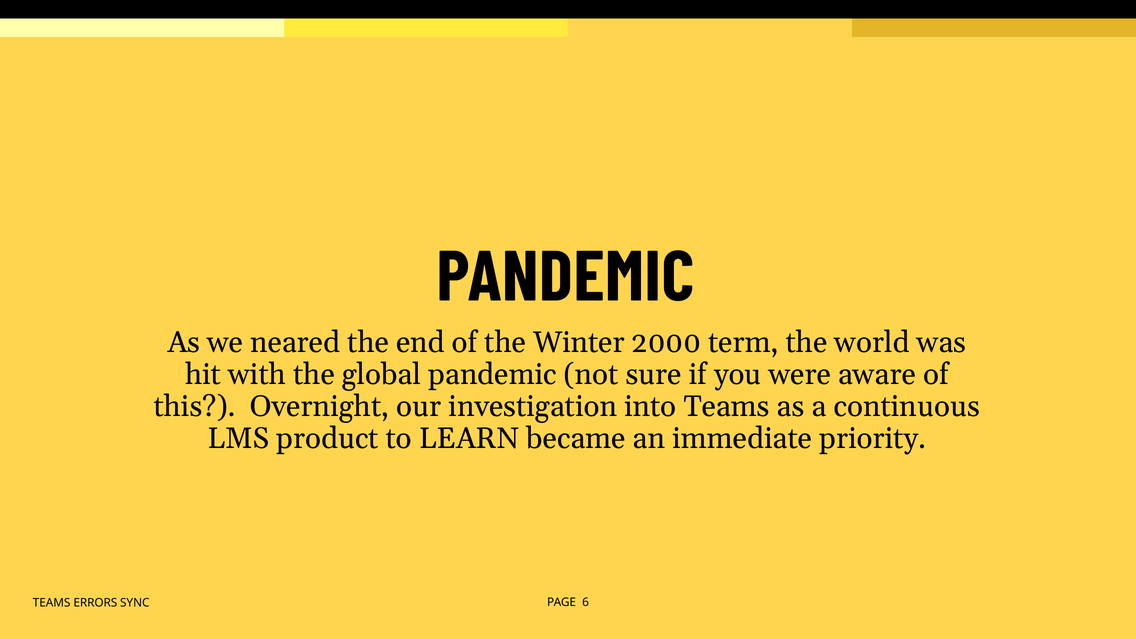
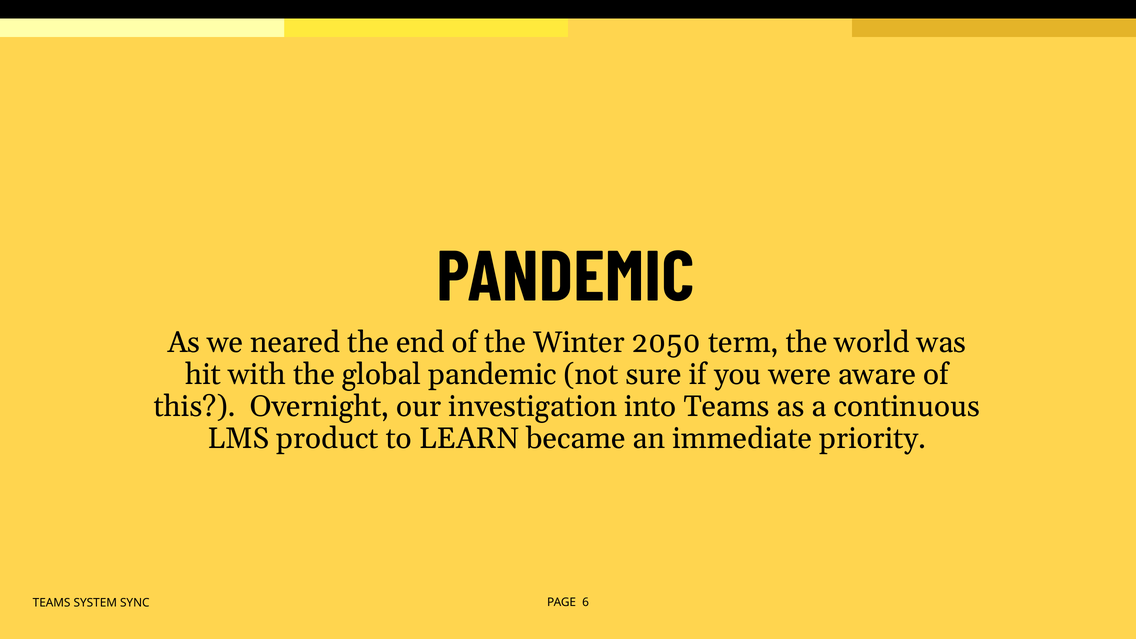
2000: 2000 -> 2050
ERRORS: ERRORS -> SYSTEM
